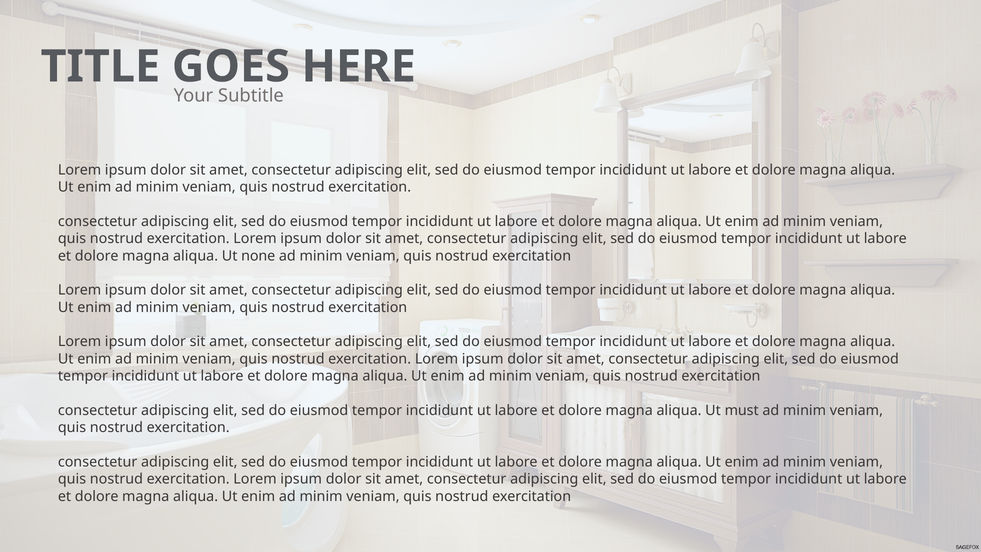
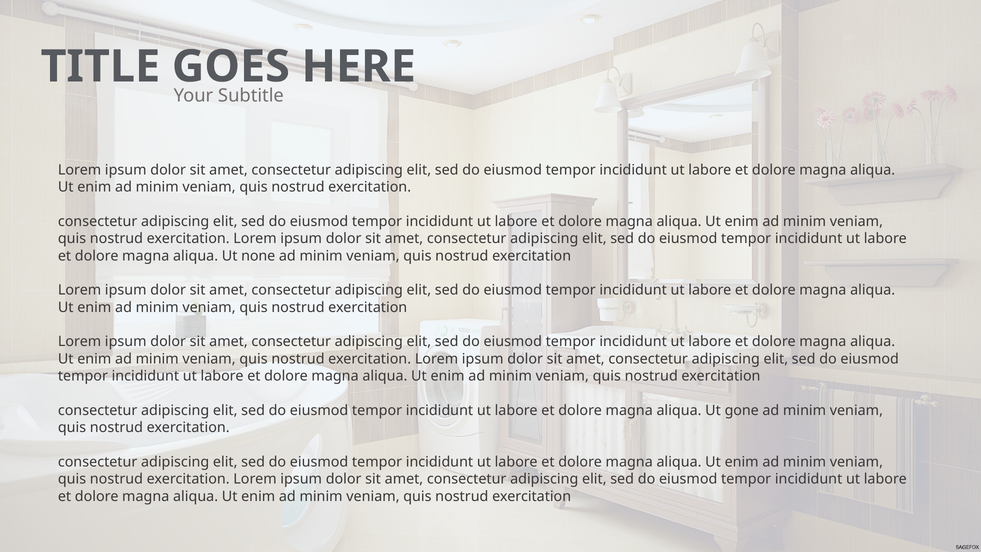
must: must -> gone
